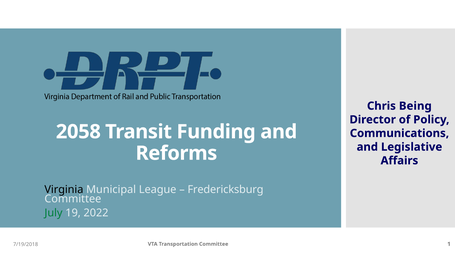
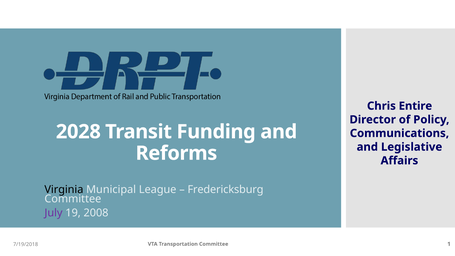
Being: Being -> Entire
2058: 2058 -> 2028
July colour: green -> purple
2022: 2022 -> 2008
